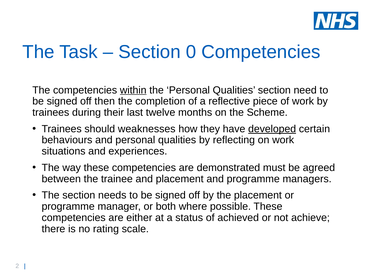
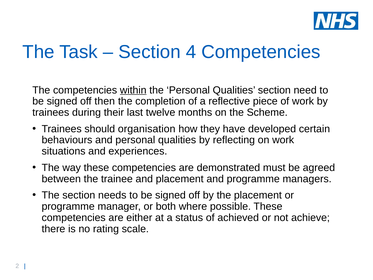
0: 0 -> 4
weaknesses: weaknesses -> organisation
developed underline: present -> none
